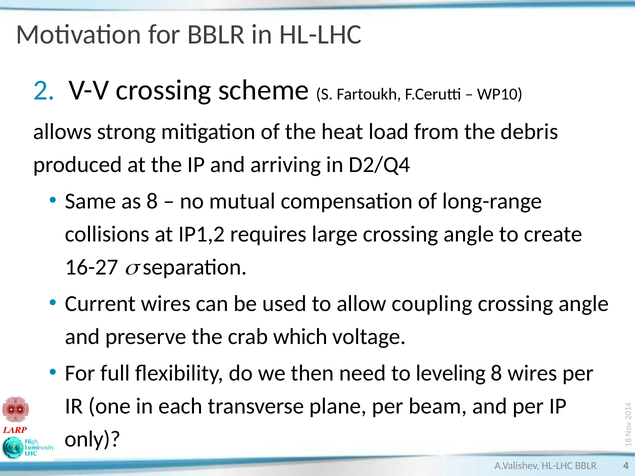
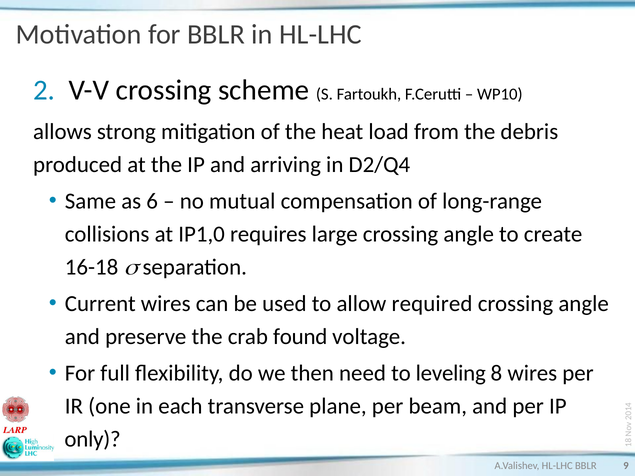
as 8: 8 -> 6
IP1,2: IP1,2 -> IP1,0
16-27: 16-27 -> 16-18
coupling: coupling -> required
which: which -> found
BBLR 4: 4 -> 9
